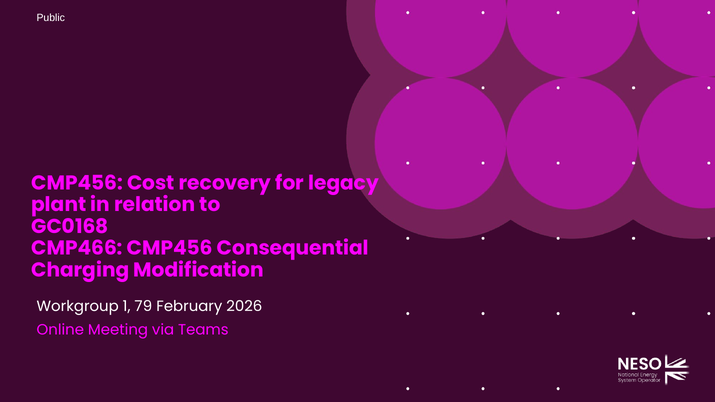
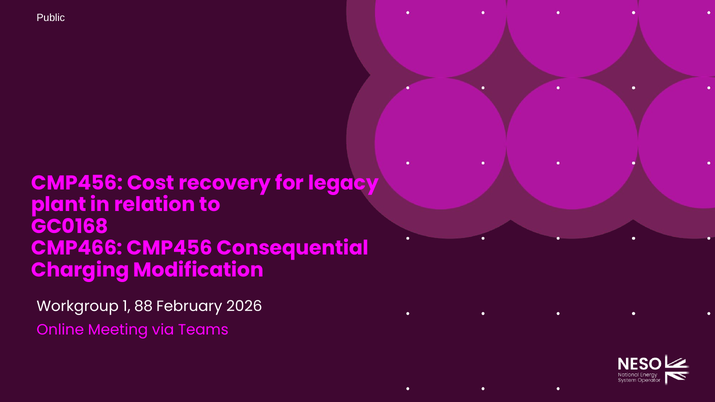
79: 79 -> 88
